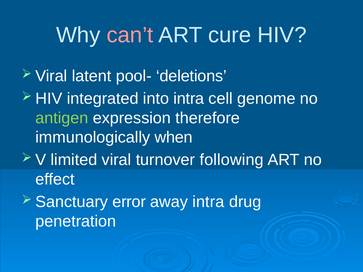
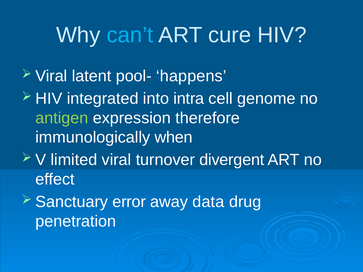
can’t colour: pink -> light blue
deletions: deletions -> happens
following: following -> divergent
away intra: intra -> data
